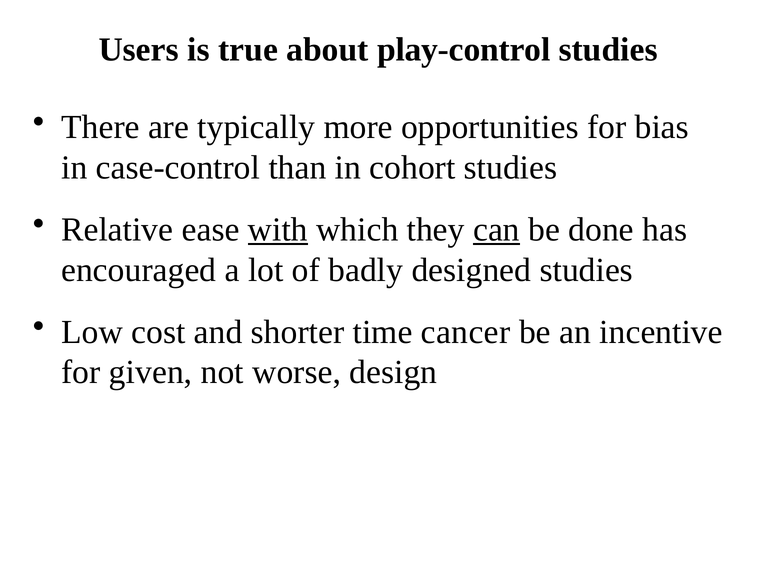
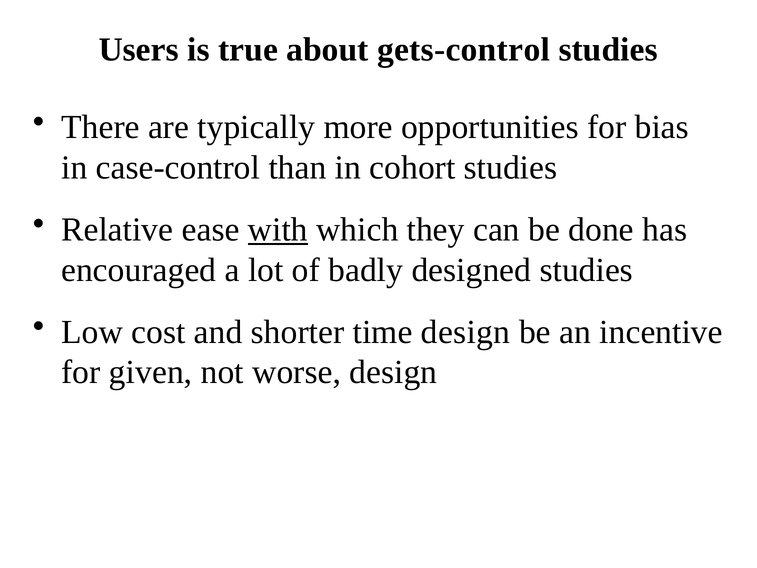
play-control: play-control -> gets-control
can underline: present -> none
time cancer: cancer -> design
